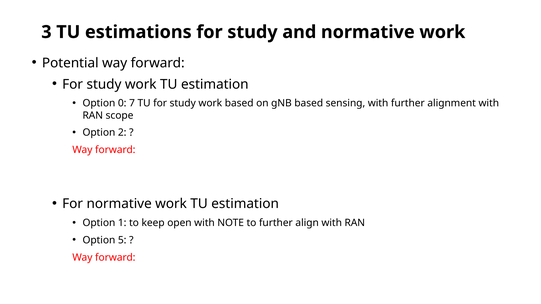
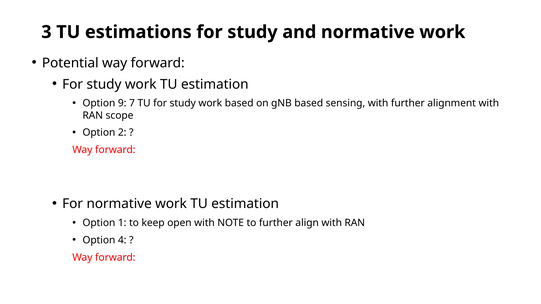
0: 0 -> 9
5: 5 -> 4
